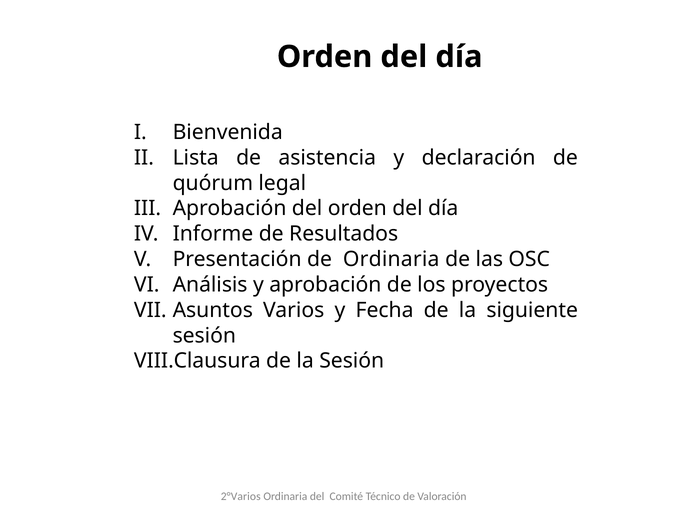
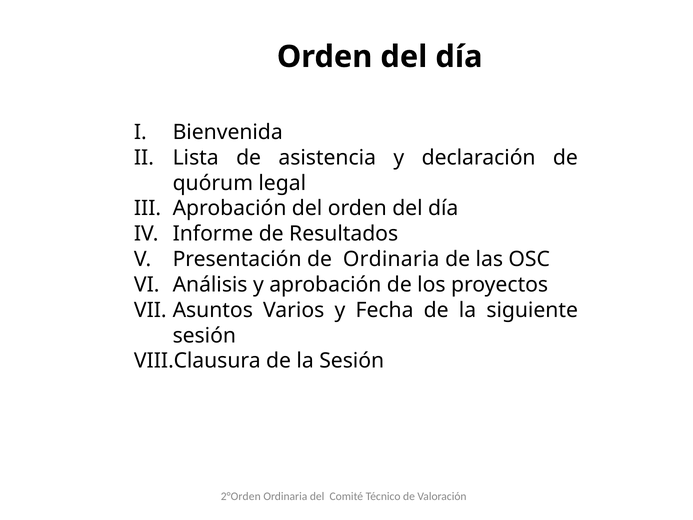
2°Varios: 2°Varios -> 2°Orden
